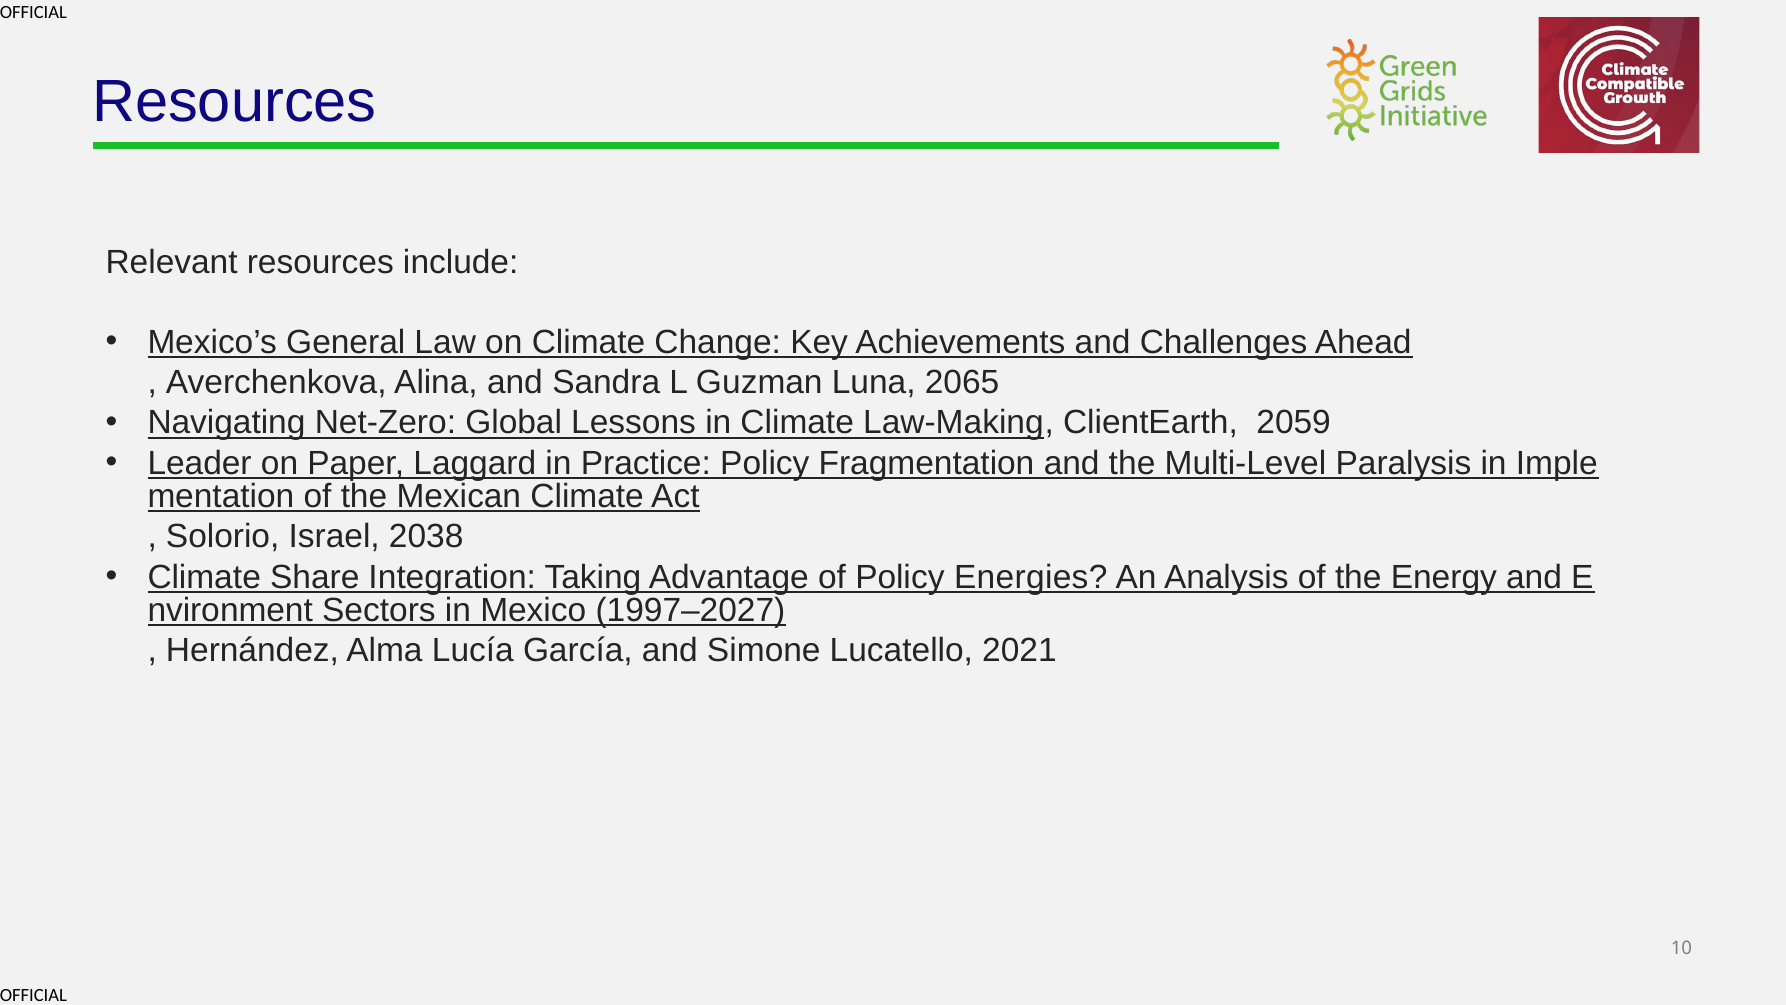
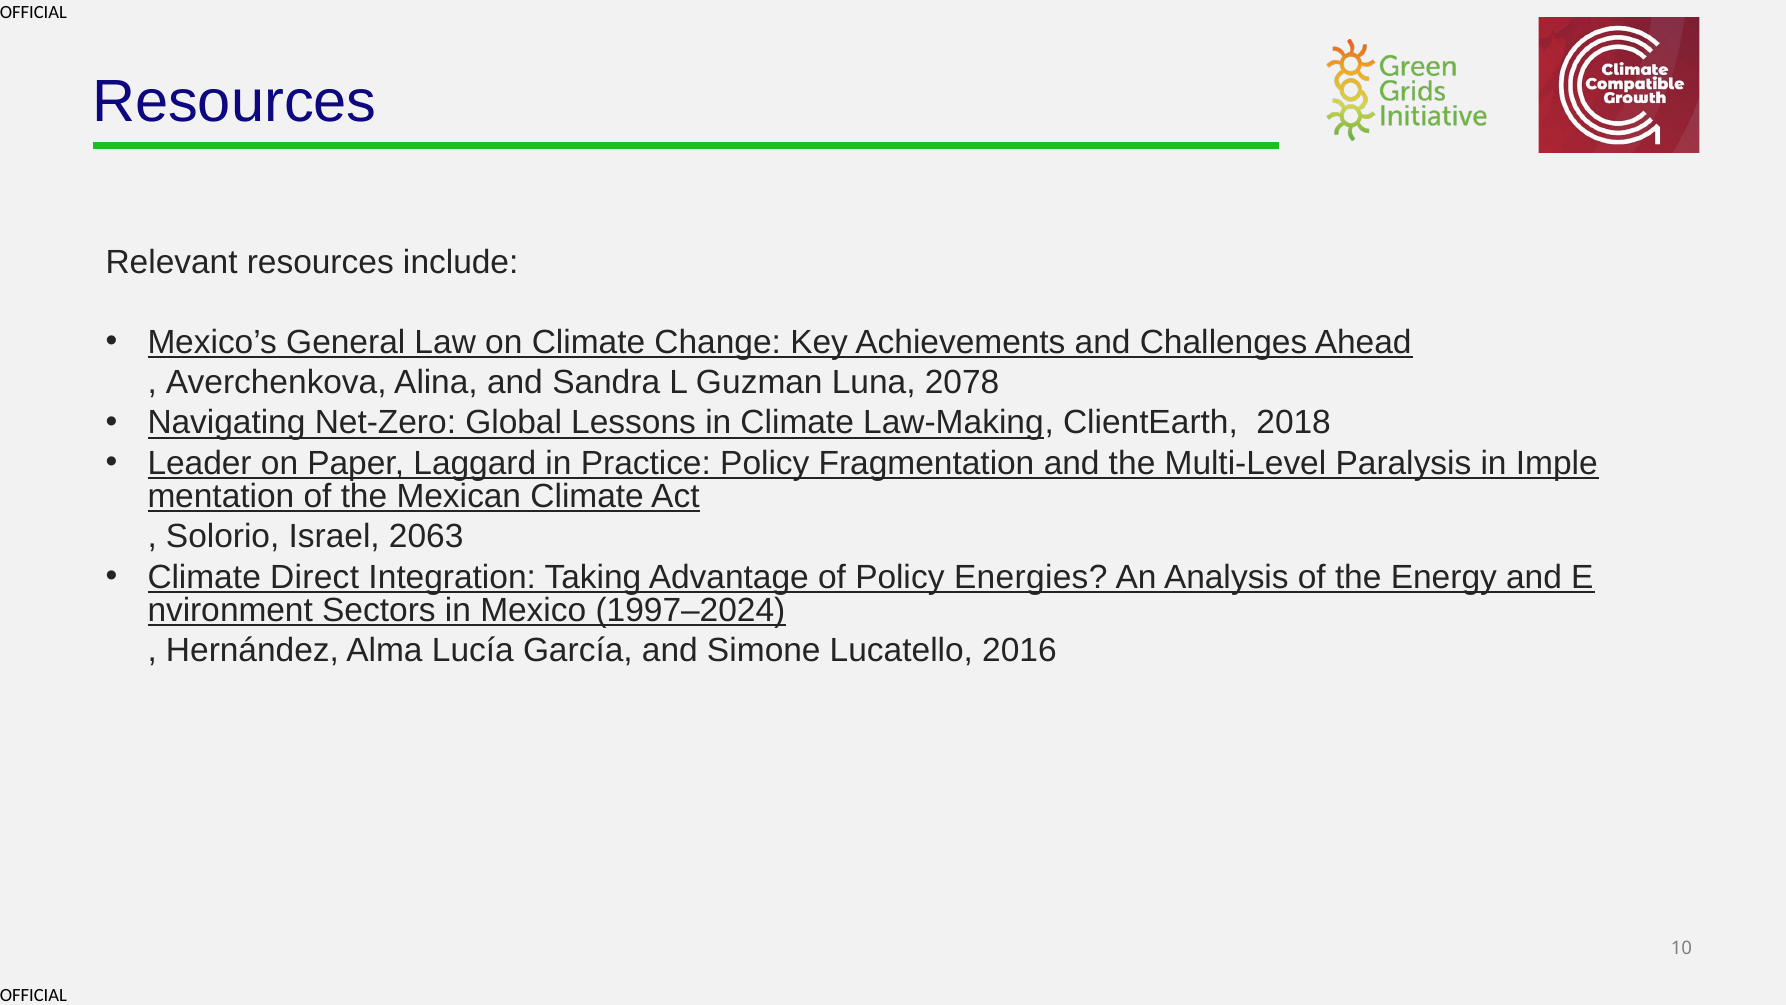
2065: 2065 -> 2078
2059: 2059 -> 2018
2038: 2038 -> 2063
Share: Share -> Direct
1997–2027: 1997–2027 -> 1997–2024
2021: 2021 -> 2016
